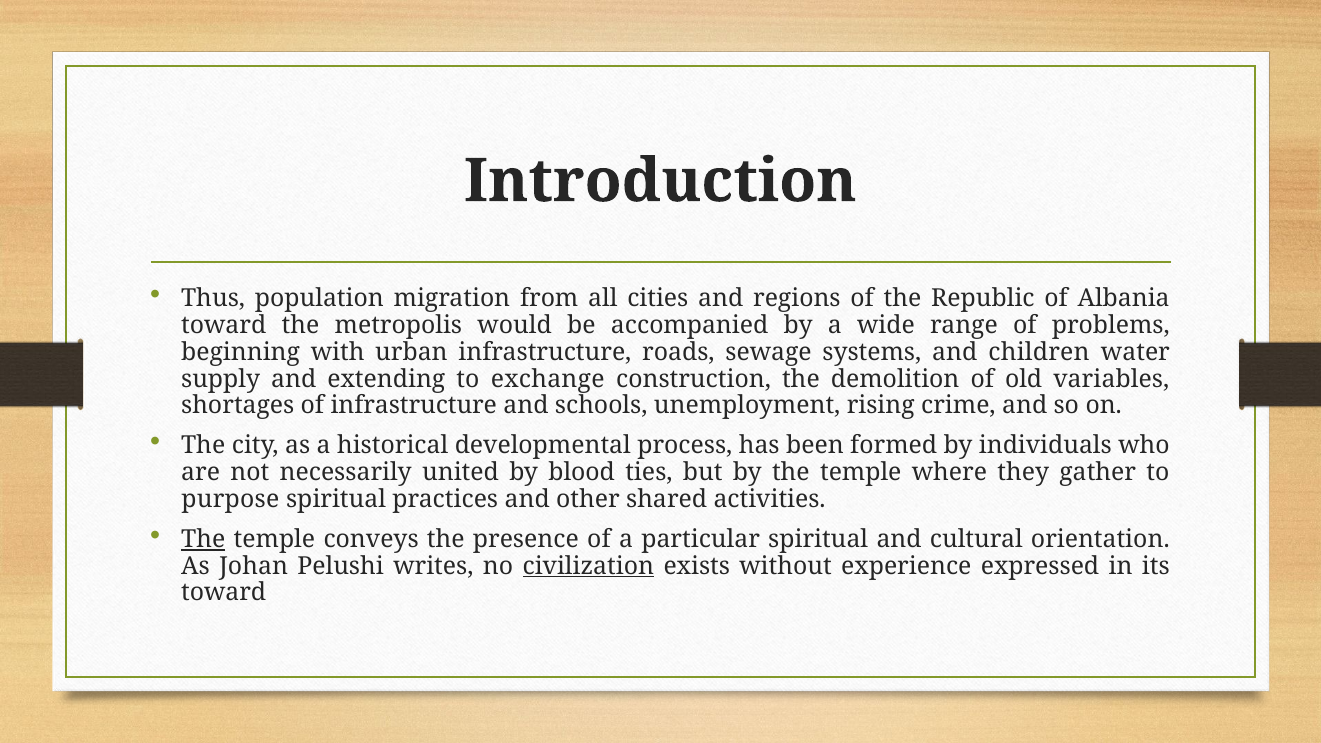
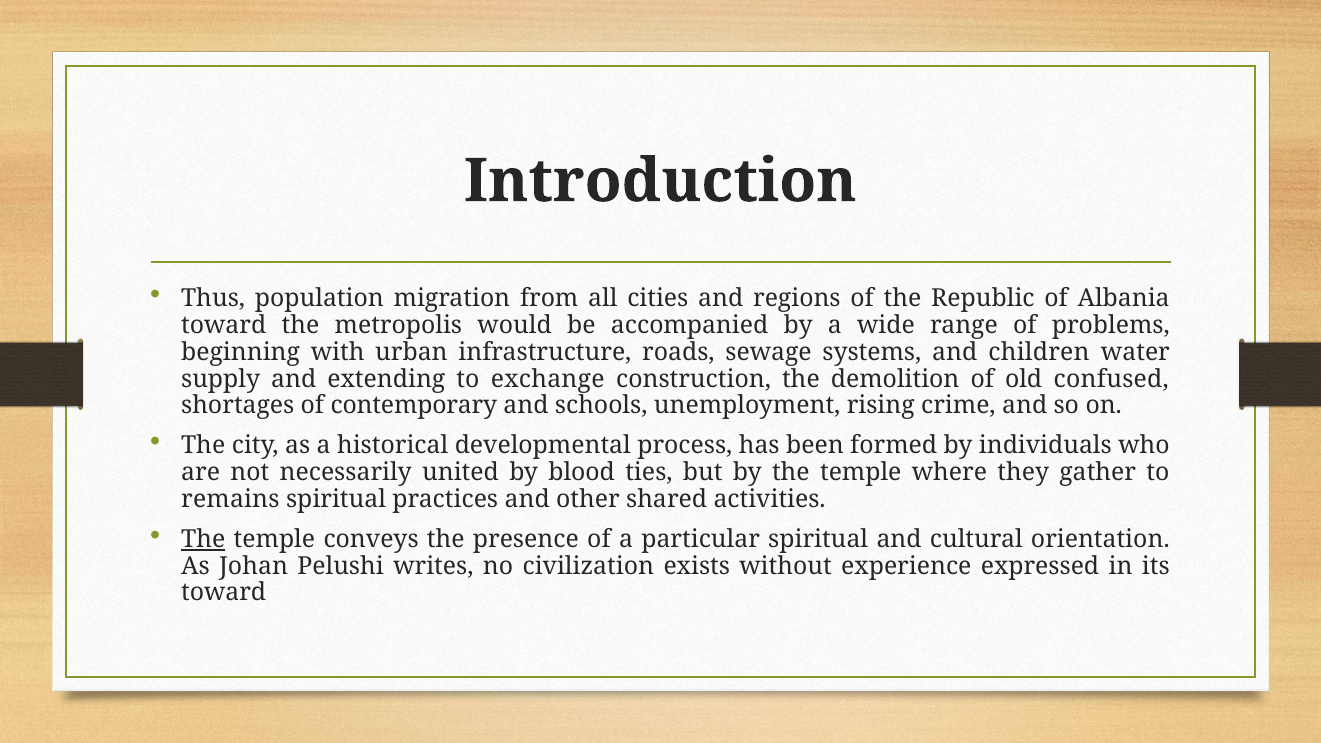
variables: variables -> confused
of infrastructure: infrastructure -> contemporary
purpose: purpose -> remains
civilization underline: present -> none
